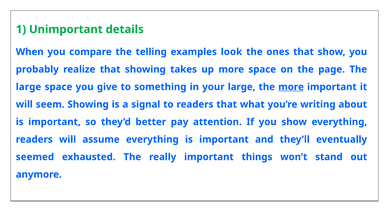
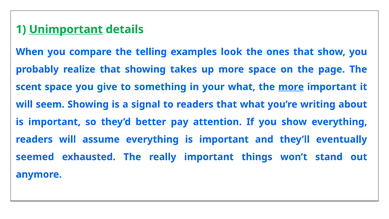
Unimportant underline: none -> present
large at (29, 87): large -> scent
your large: large -> what
